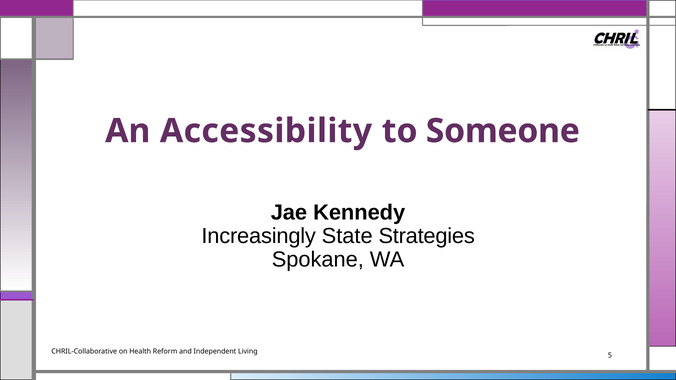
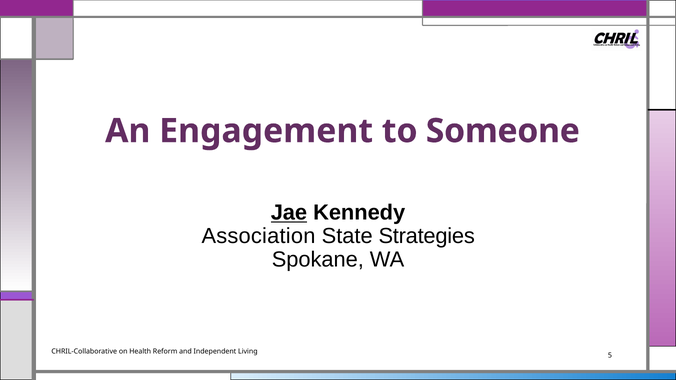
Accessibility: Accessibility -> Engagement
Jae underline: none -> present
Increasingly: Increasingly -> Association
